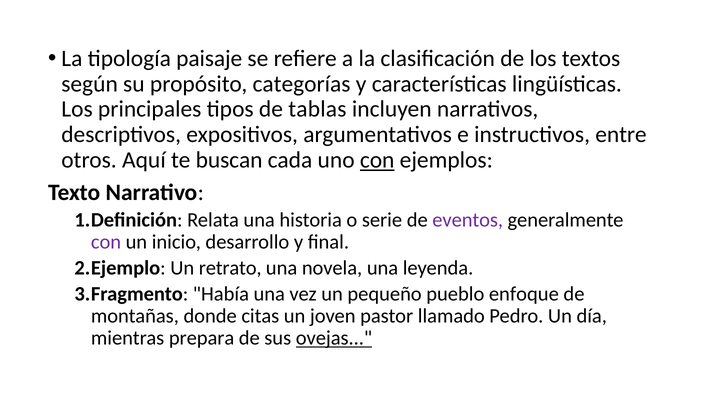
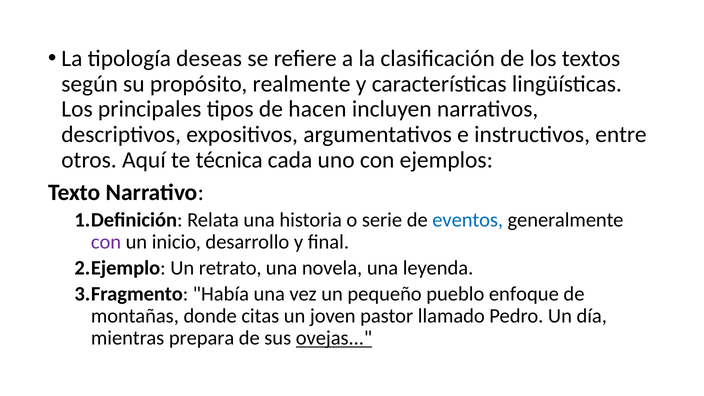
paisaje: paisaje -> deseas
categorías: categorías -> realmente
tablas: tablas -> hacen
buscan: buscan -> técnica
con at (377, 160) underline: present -> none
eventos colour: purple -> blue
